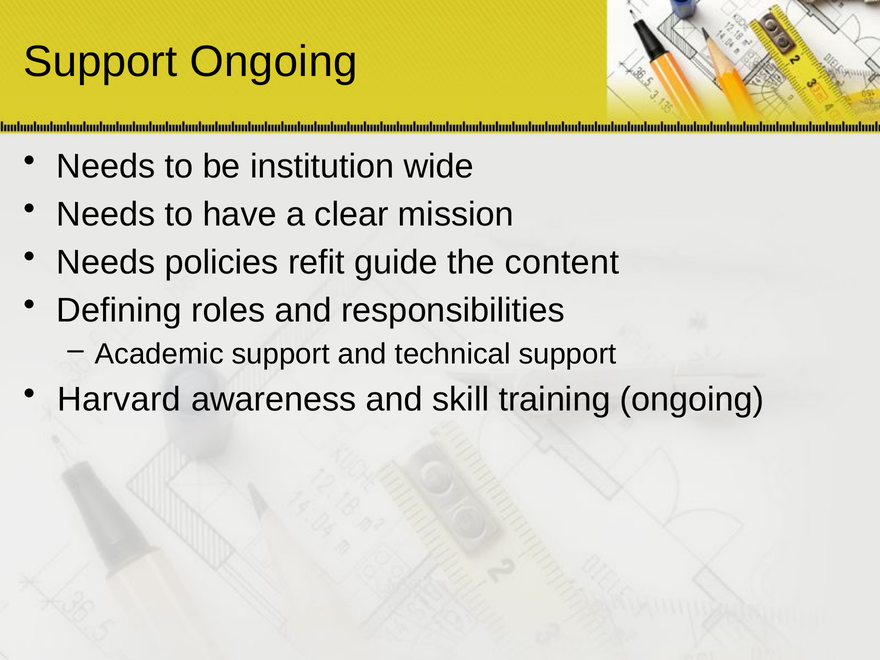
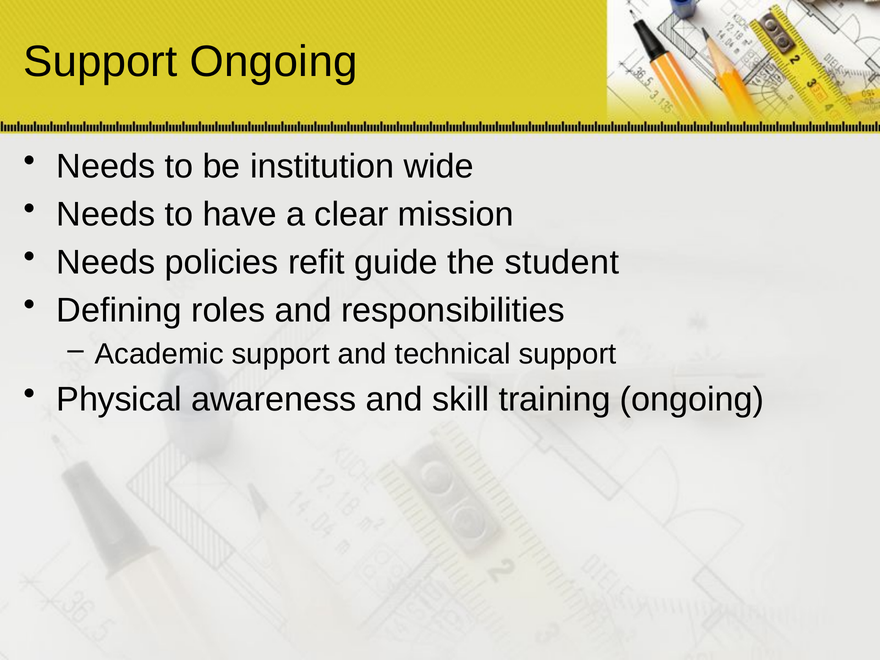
content: content -> student
Harvard: Harvard -> Physical
